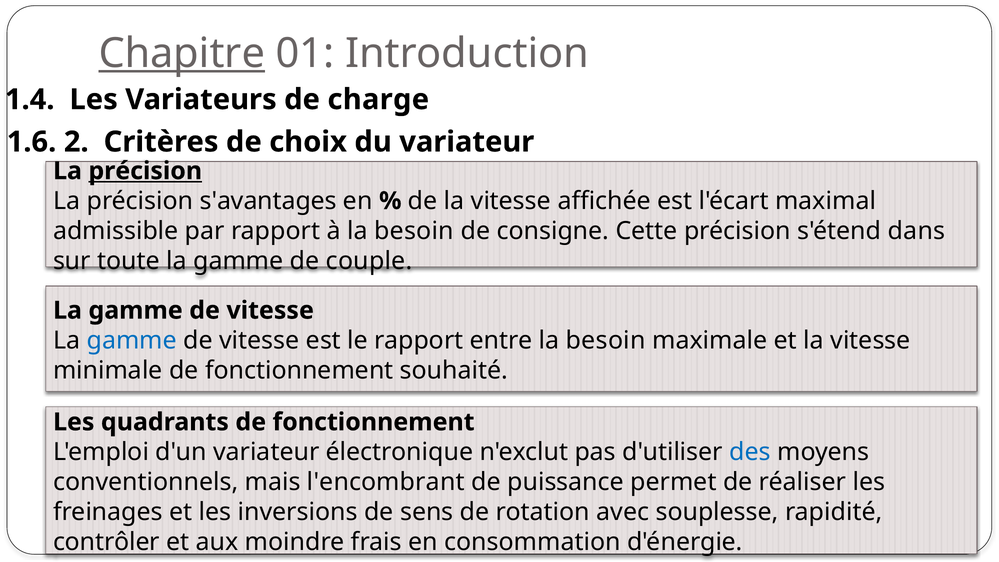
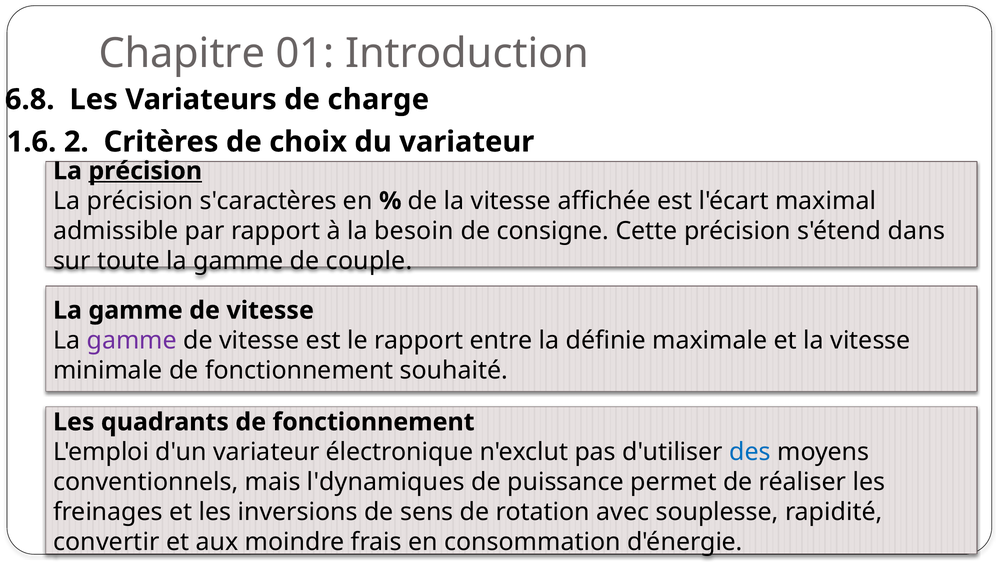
Chapitre underline: present -> none
1.4: 1.4 -> 6.8
s'avantages: s'avantages -> s'caractères
gamme at (132, 340) colour: blue -> purple
entre la besoin: besoin -> définie
l'encombrant: l'encombrant -> l'dynamiques
contrôler: contrôler -> convertir
